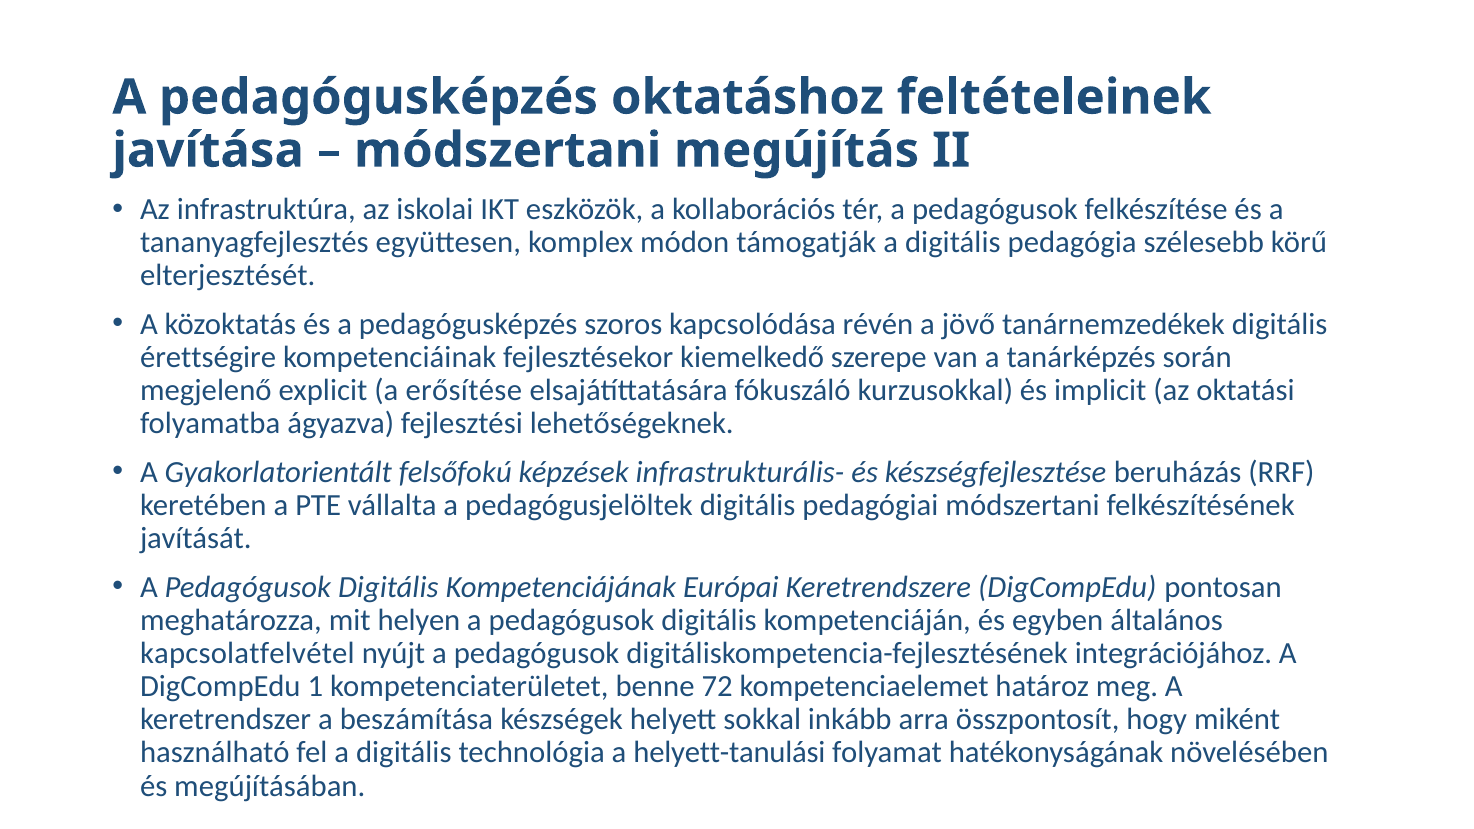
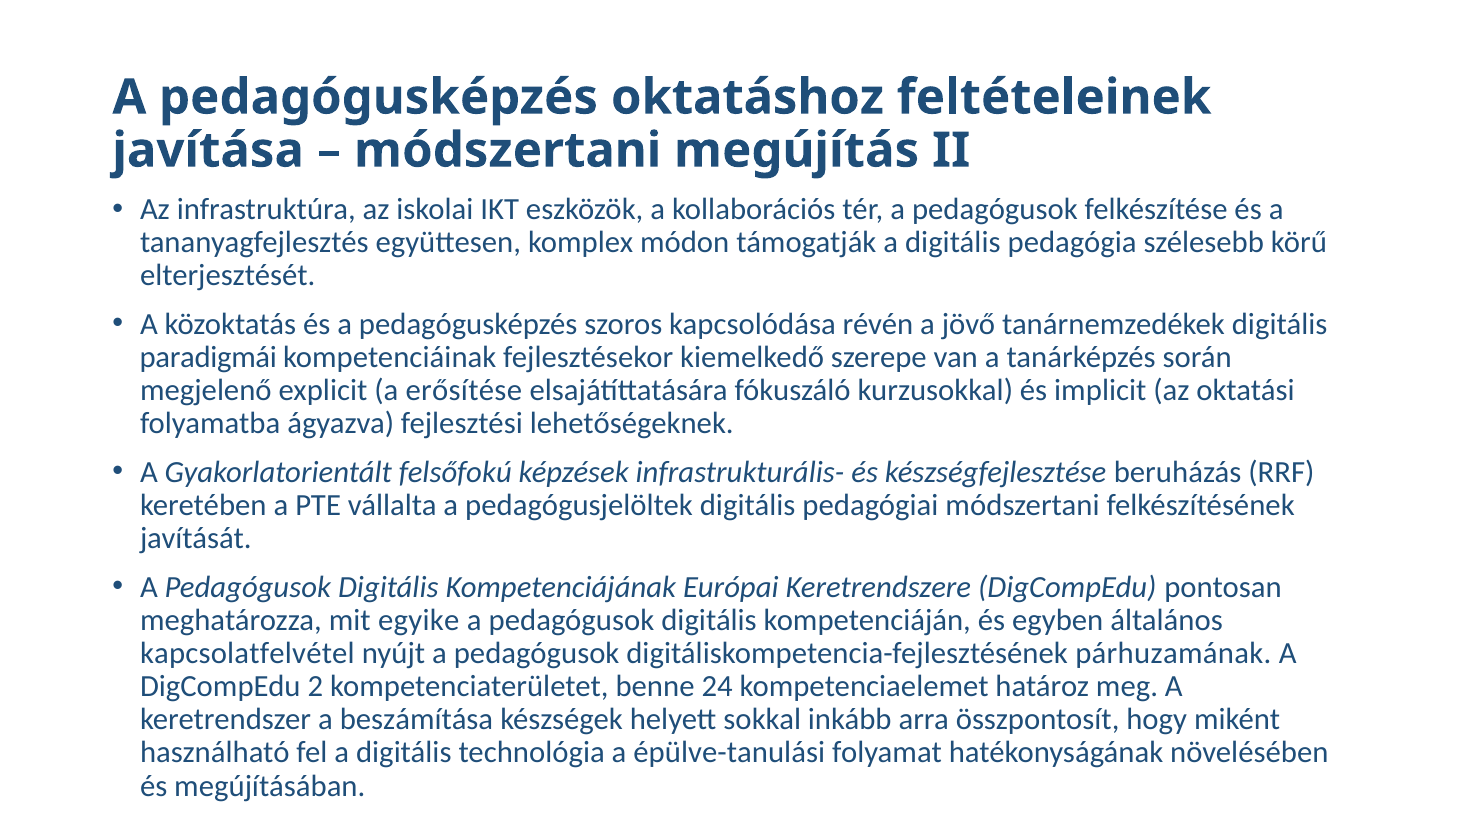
érettségire: érettségire -> paradigmái
helyen: helyen -> egyike
integrációjához: integrációjához -> párhuzamának
1: 1 -> 2
72: 72 -> 24
helyett-tanulási: helyett-tanulási -> épülve-tanulási
